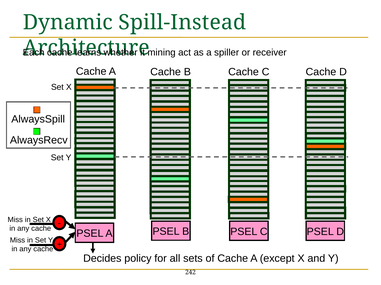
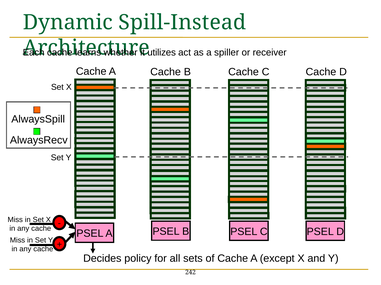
mining: mining -> utilizes
